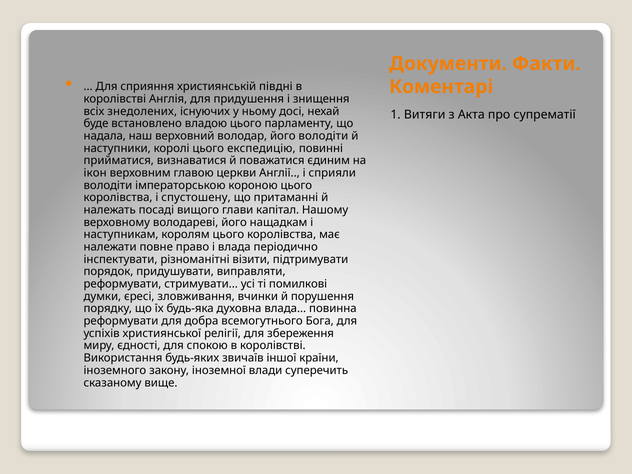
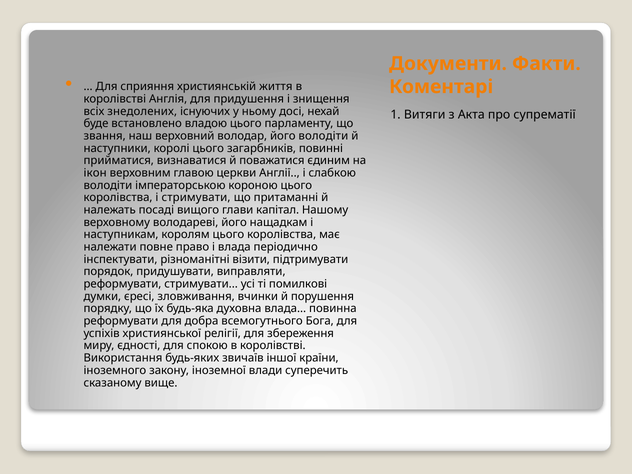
півдні: півдні -> життя
надала: надала -> звання
експедицію: експедицію -> загарбників
сприяли: сприяли -> слабкою
і спустошену: спустошену -> стримувати
